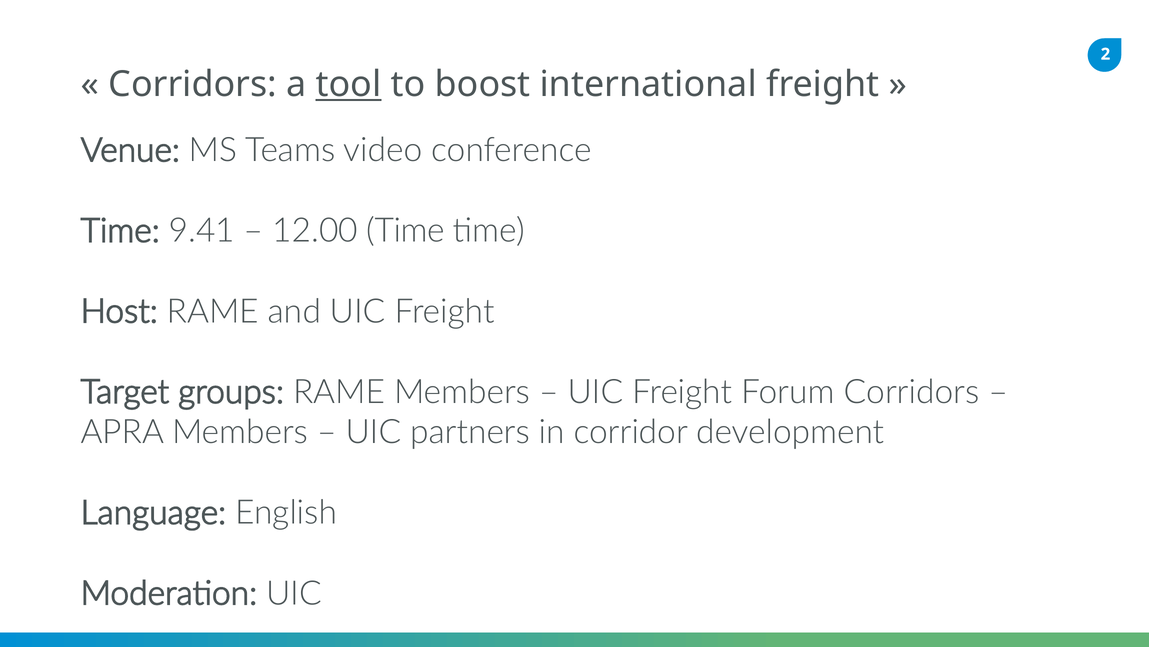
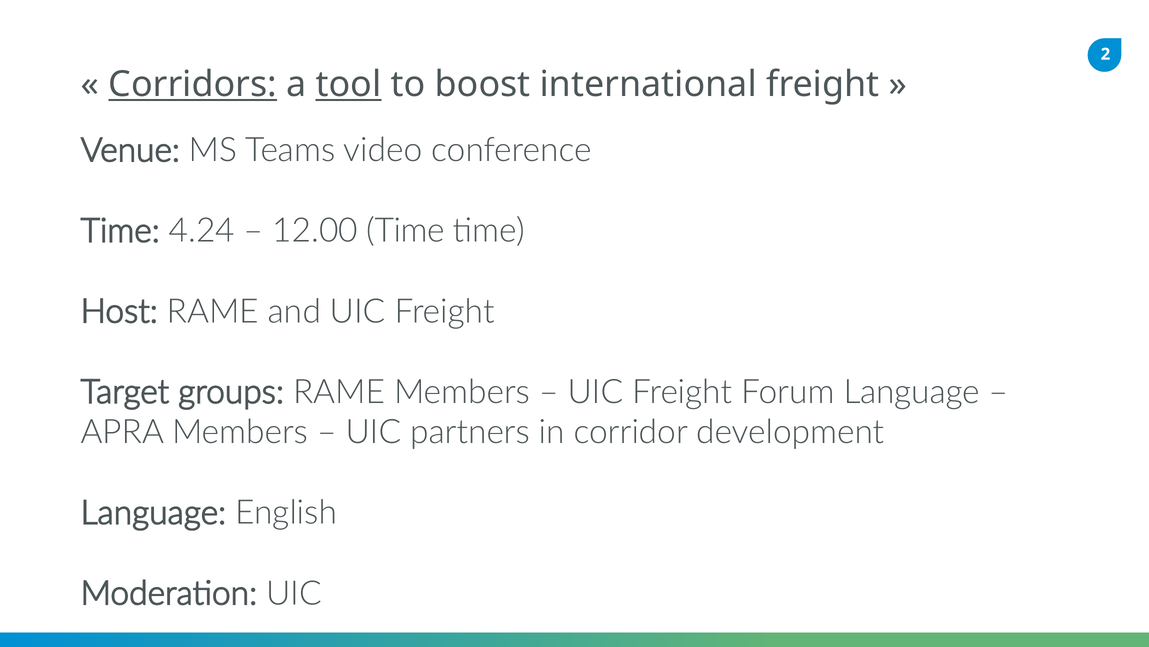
Corridors at (193, 85) underline: none -> present
9.41: 9.41 -> 4.24
Forum Corridors: Corridors -> Language
